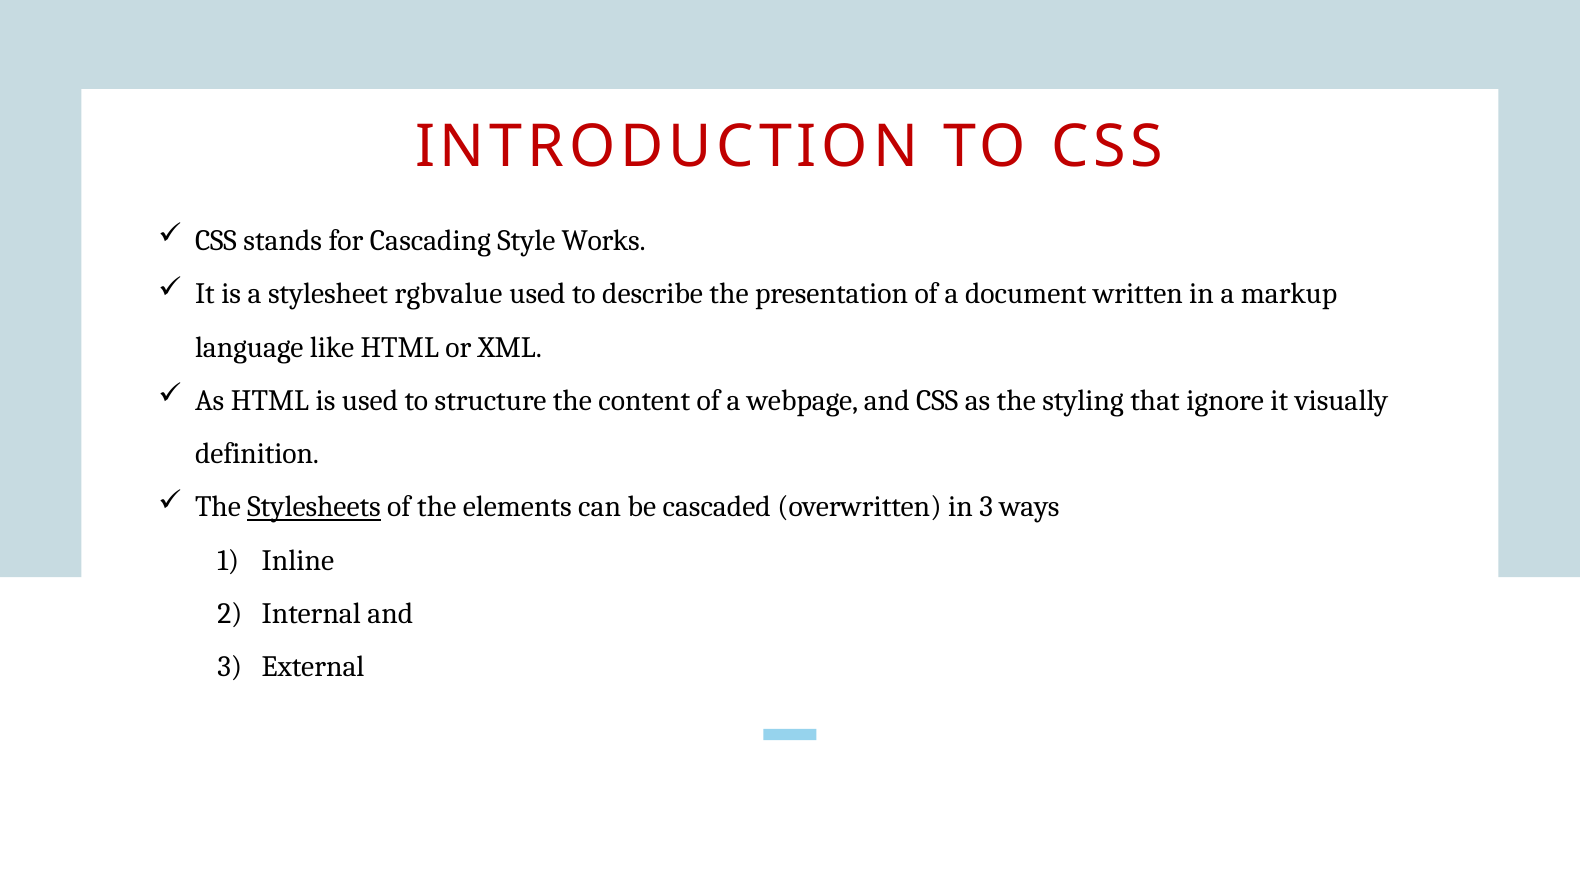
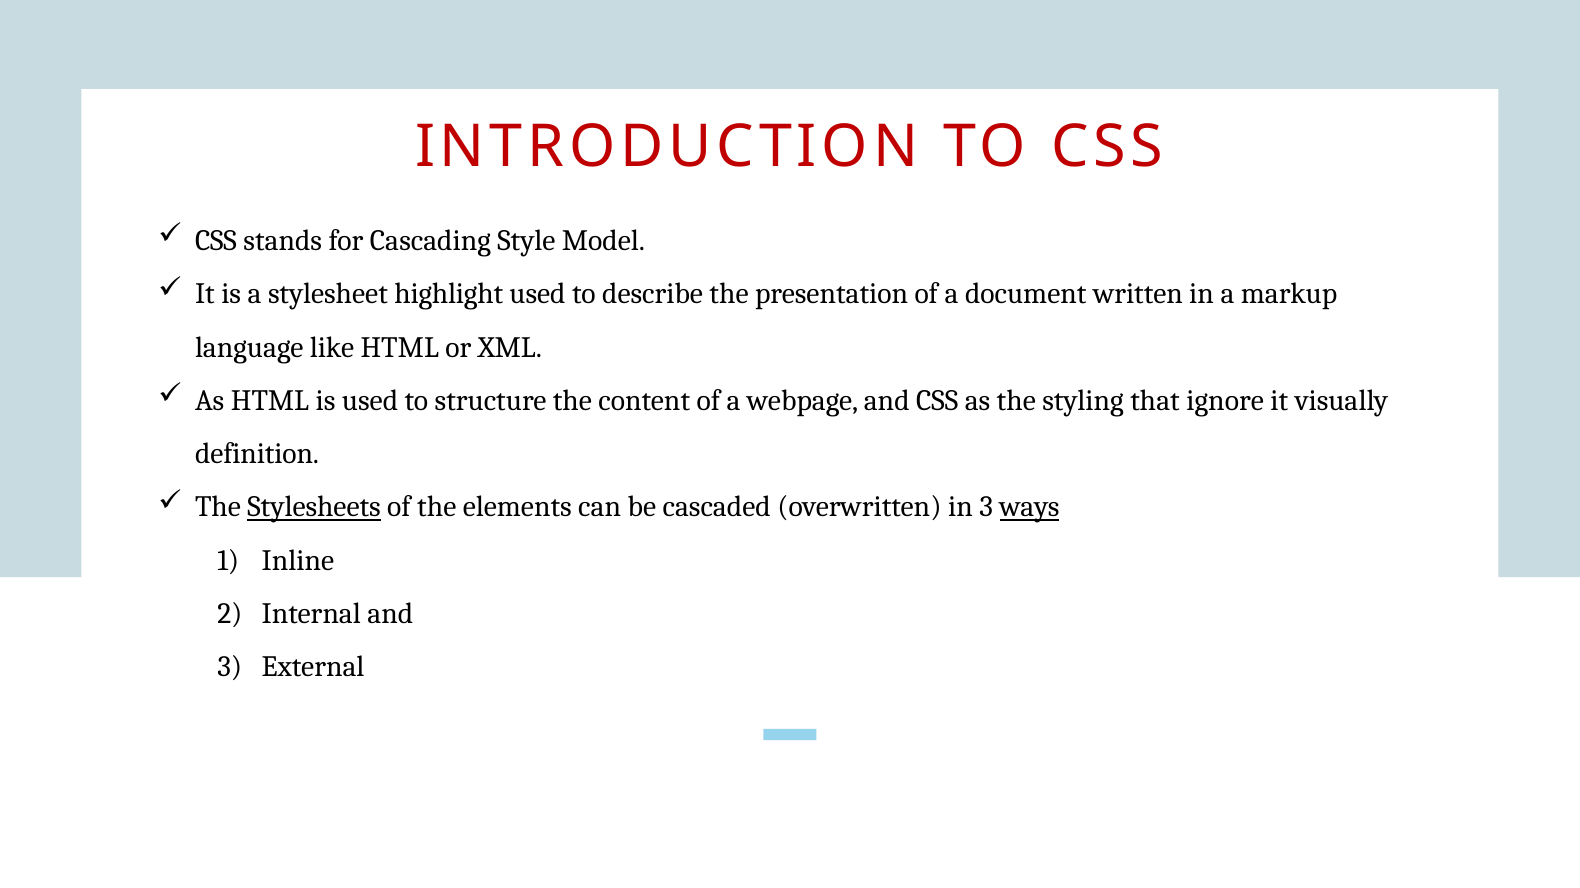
Works: Works -> Model
rgbvalue: rgbvalue -> highlight
ways underline: none -> present
